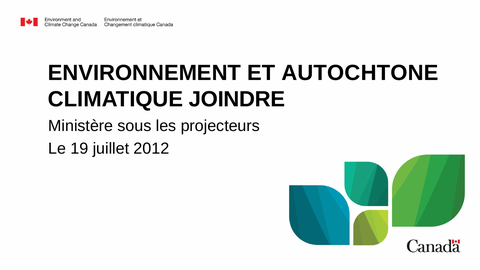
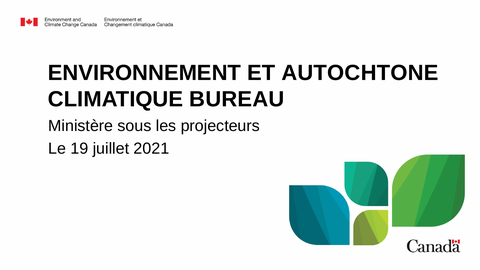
JOINDRE: JOINDRE -> BUREAU
2012: 2012 -> 2021
